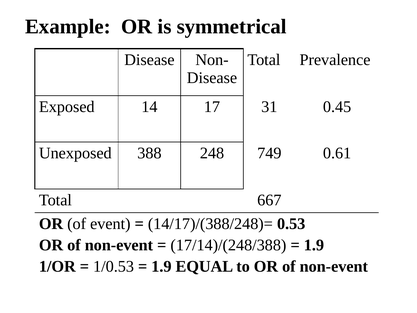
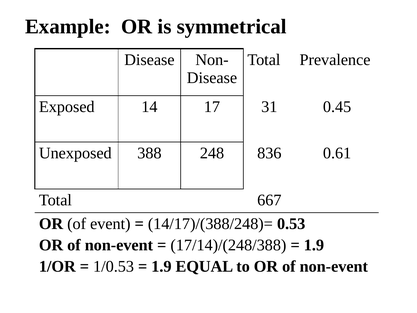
749: 749 -> 836
